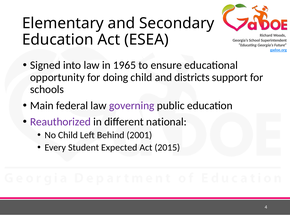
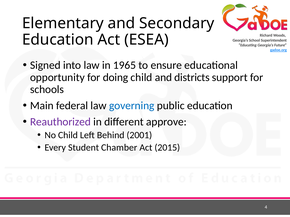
governing colour: purple -> blue
national: national -> approve
Expected: Expected -> Chamber
